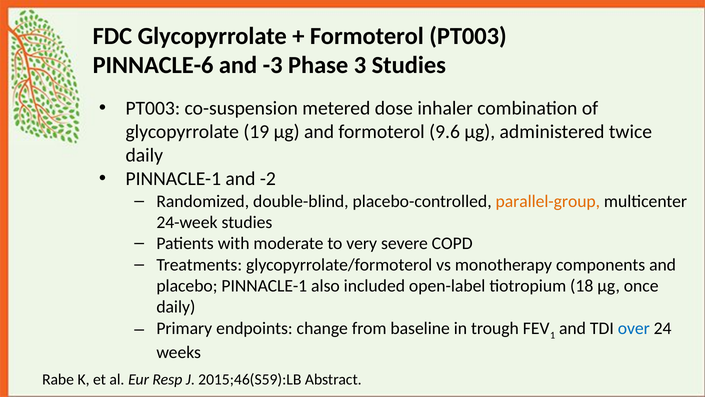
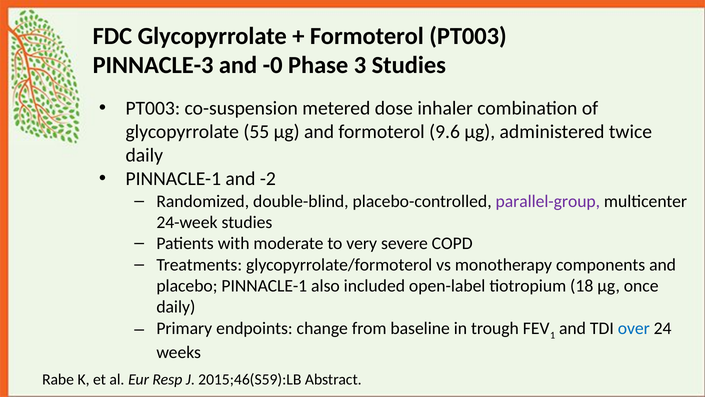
PINNACLE-6: PINNACLE-6 -> PINNACLE-3
-3: -3 -> -0
19: 19 -> 55
parallel-group colour: orange -> purple
